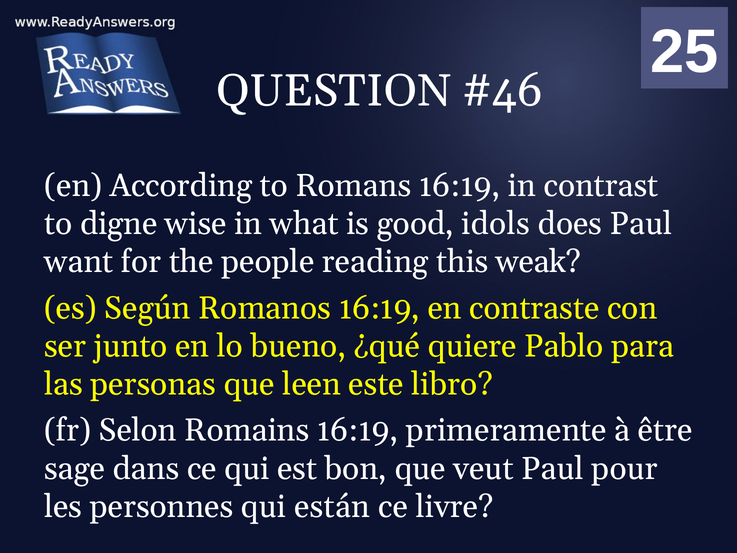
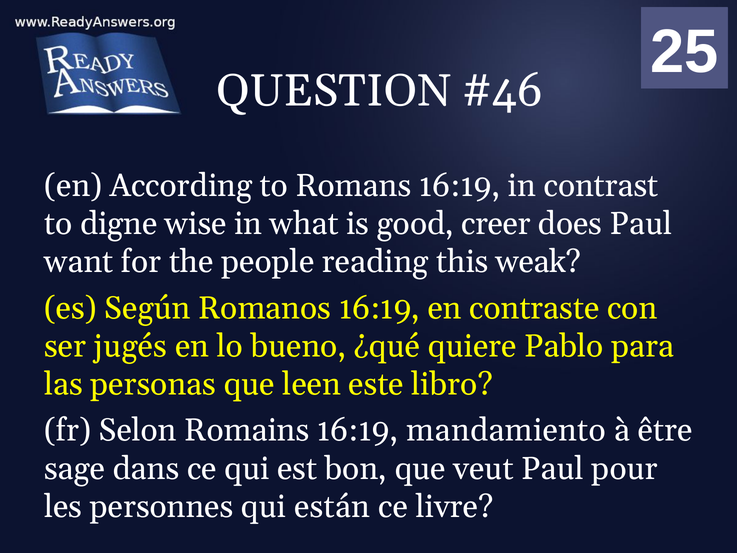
idols: idols -> creer
junto: junto -> jugés
primeramente: primeramente -> mandamiento
